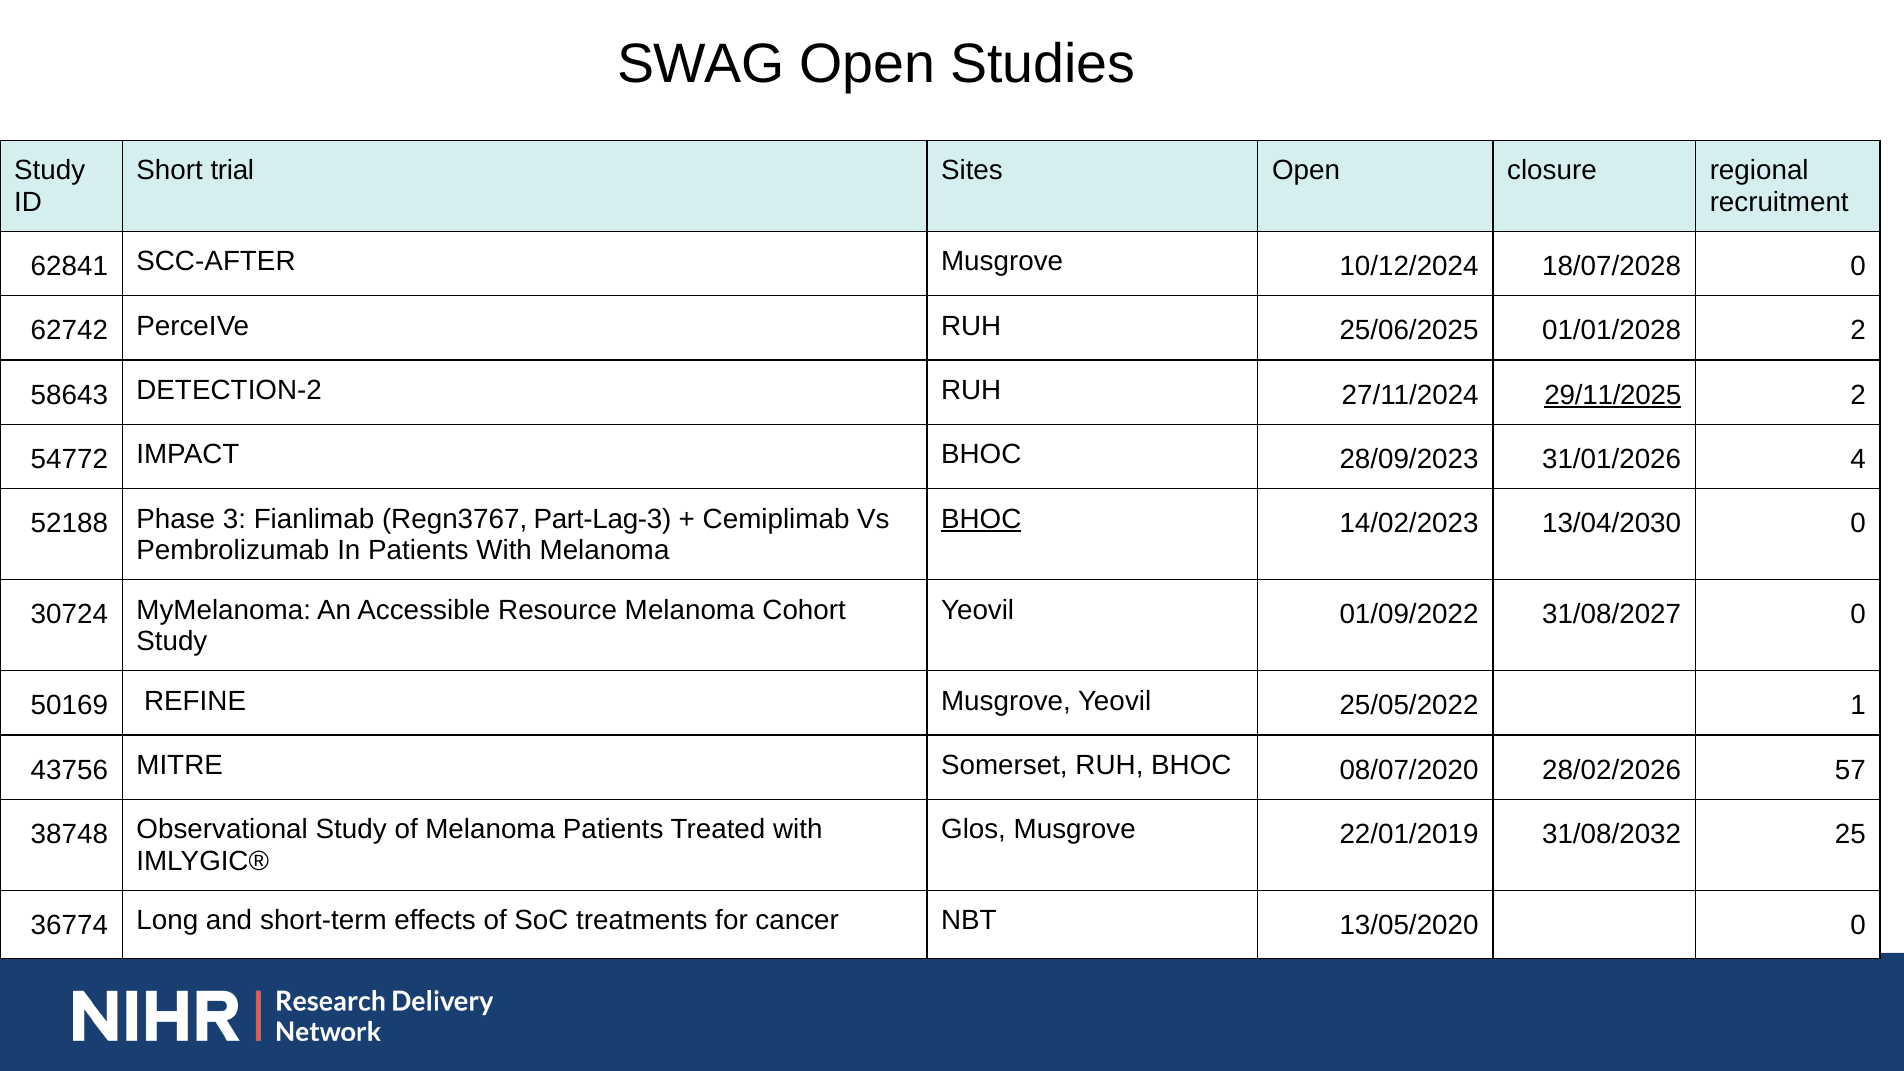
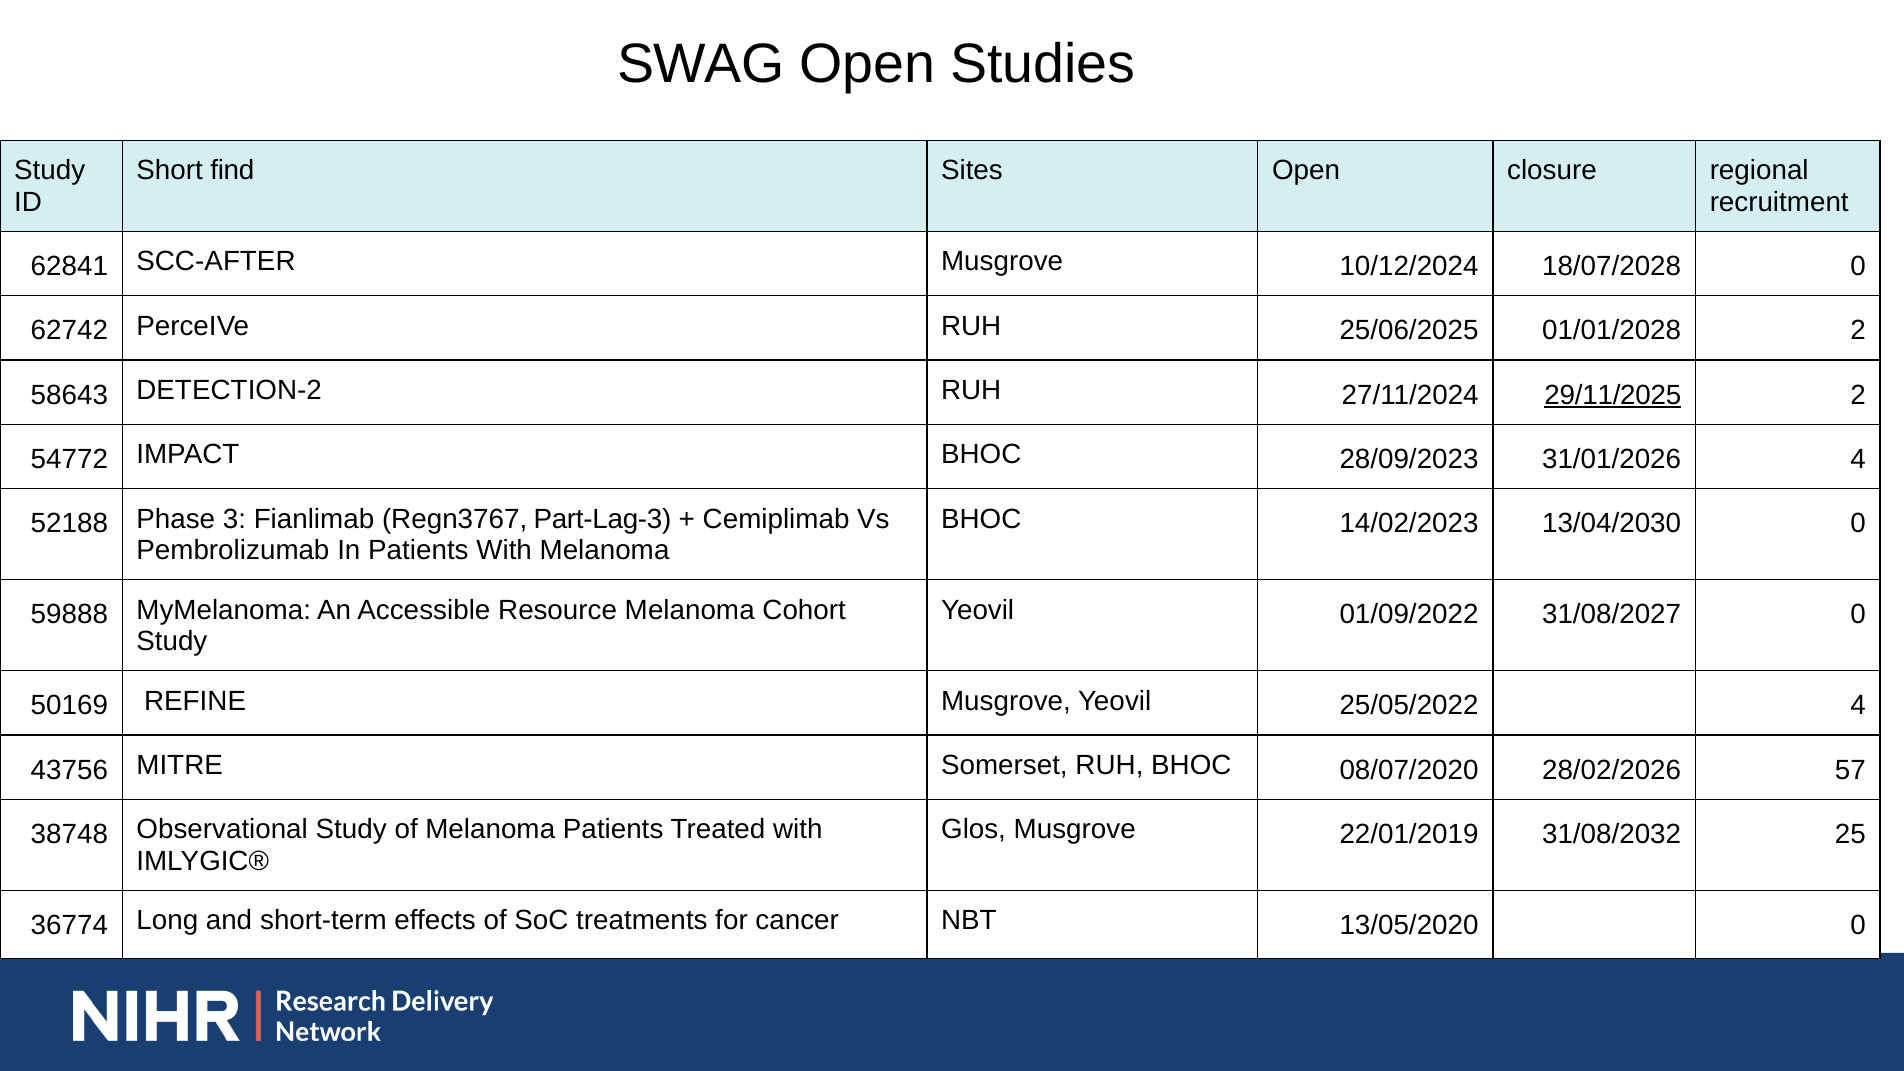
trial: trial -> find
BHOC at (981, 519) underline: present -> none
30724: 30724 -> 59888
25/05/2022 1: 1 -> 4
